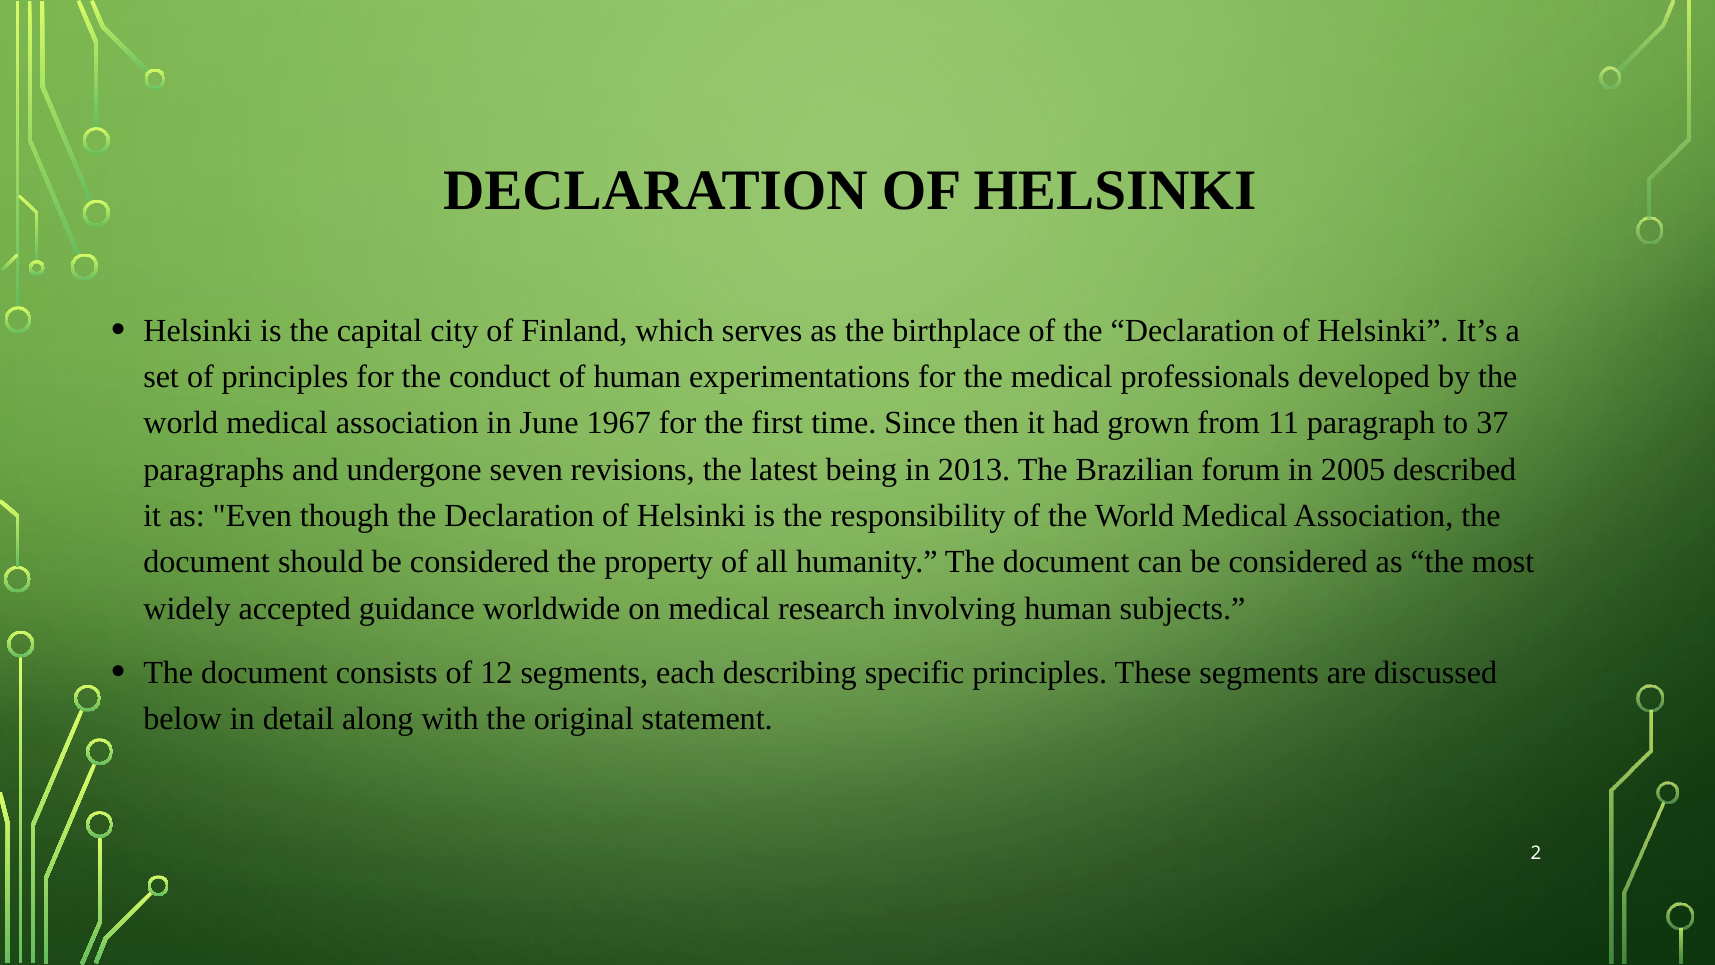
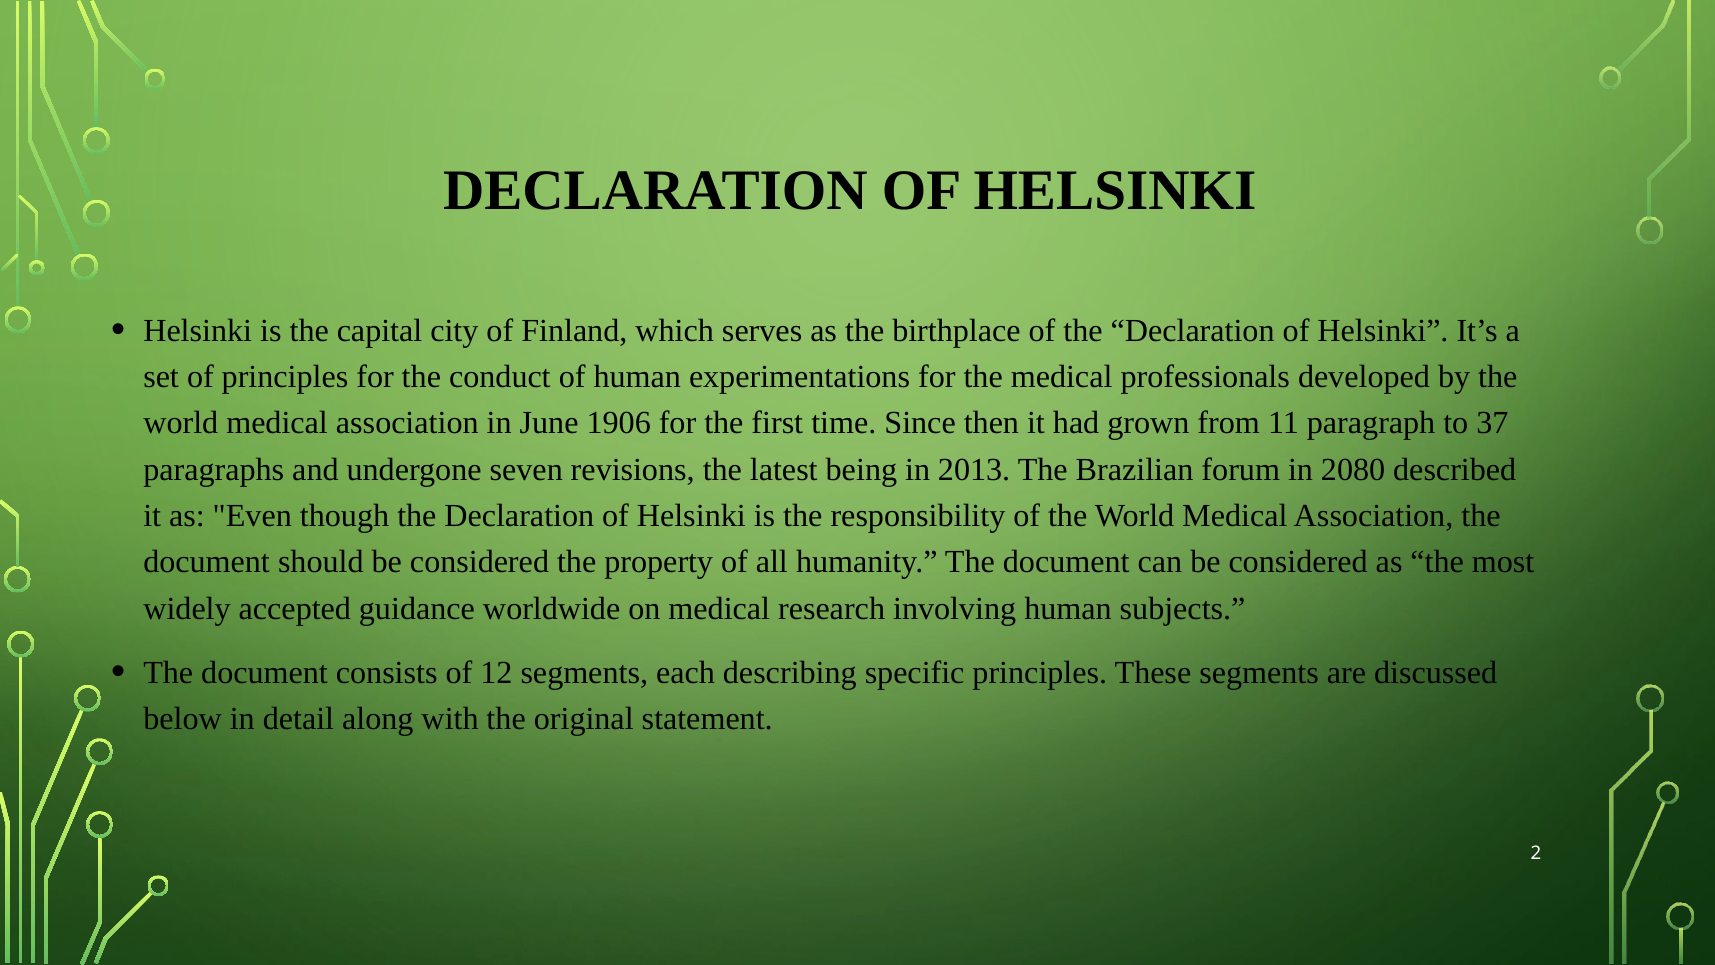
1967: 1967 -> 1906
2005: 2005 -> 2080
